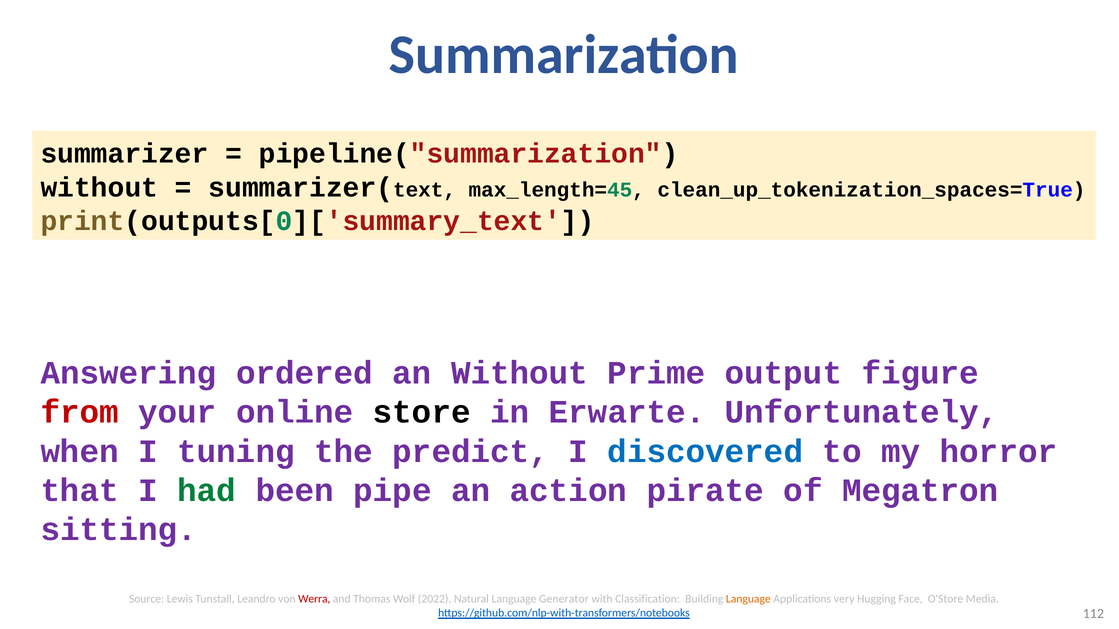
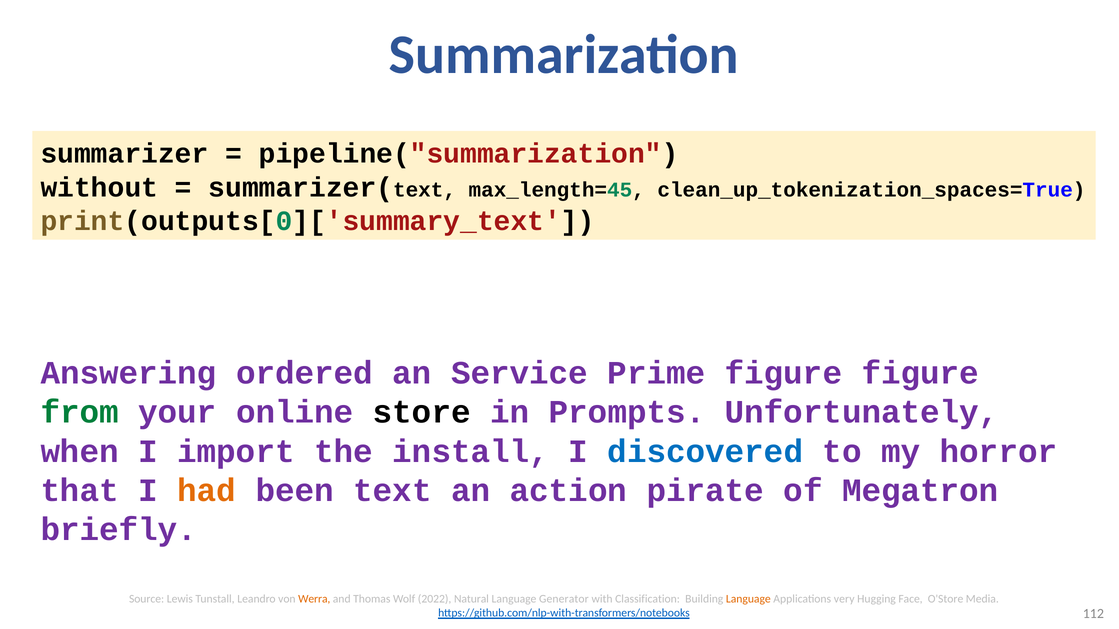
an Without: Without -> Service
Prime output: output -> figure
from colour: red -> green
Erwarte: Erwarte -> Prompts
tuning: tuning -> import
predict: predict -> install
had colour: green -> orange
been pipe: pipe -> text
sitting: sitting -> briefly
Werra colour: red -> orange
